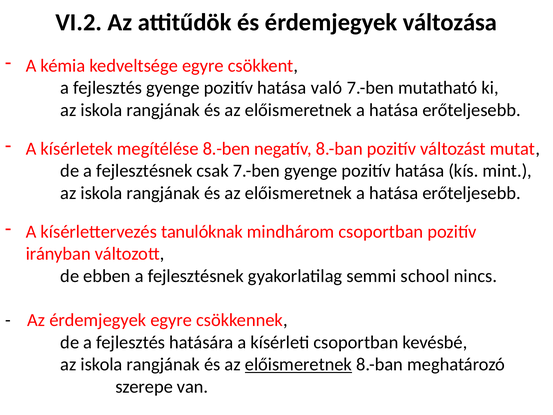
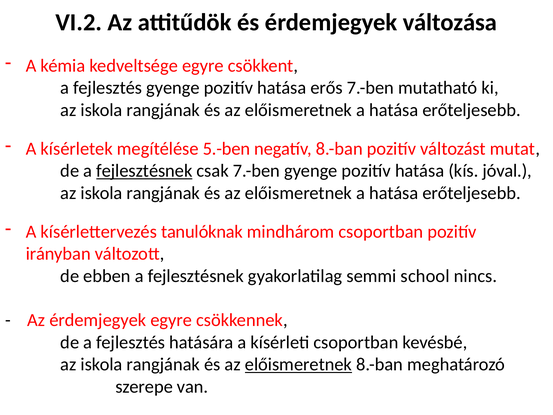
való: való -> erős
8.-ben: 8.-ben -> 5.-ben
fejlesztésnek at (144, 171) underline: none -> present
mint: mint -> jóval
